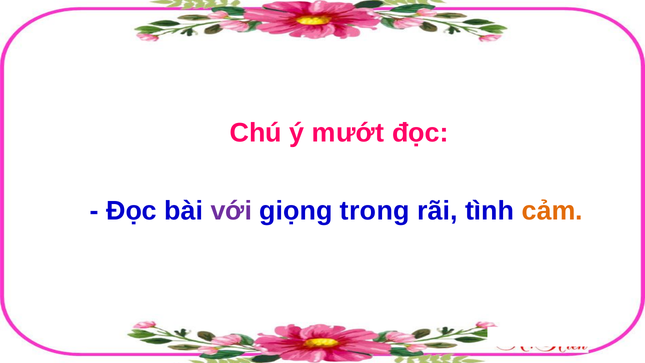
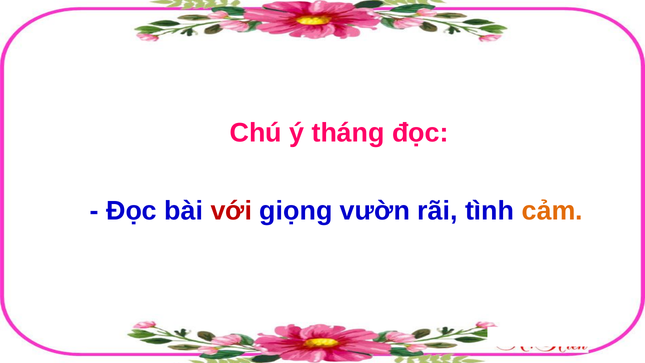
mướt: mướt -> tháng
với colour: purple -> red
trong: trong -> vườn
